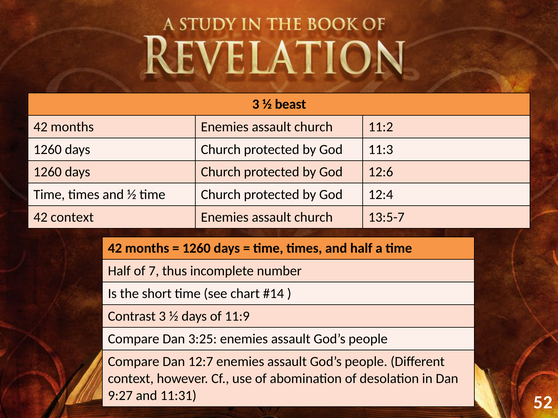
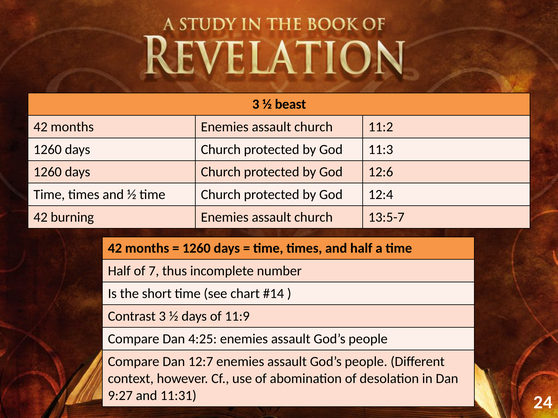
42 context: context -> burning
3:25: 3:25 -> 4:25
52: 52 -> 24
